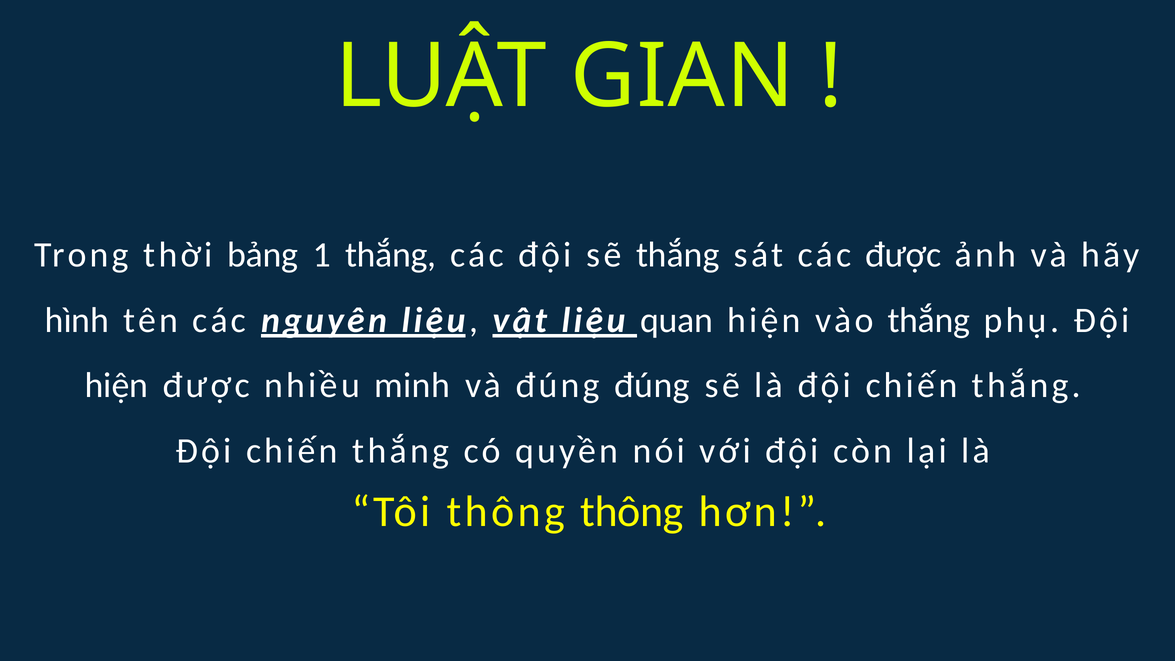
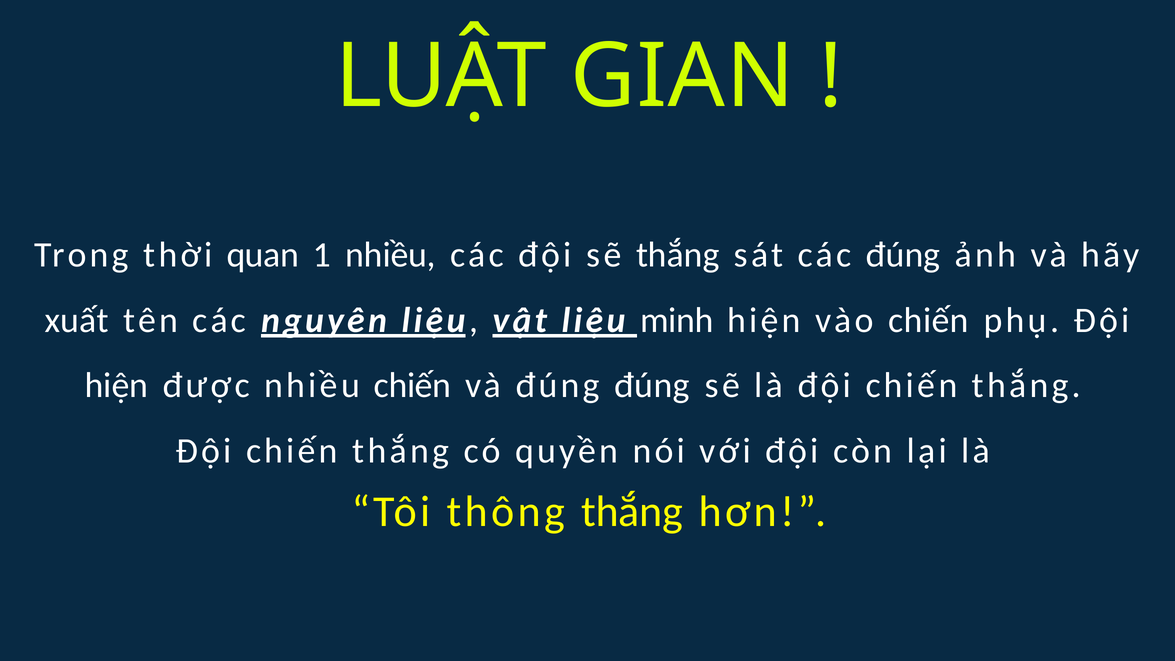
bảng: bảng -> quan
1 thắng: thắng -> nhiều
các được: được -> đúng
hình: hình -> xuất
quan: quan -> minh
vào thắng: thắng -> chiến
nhiều minh: minh -> chiến
thông thông: thông -> thắng
